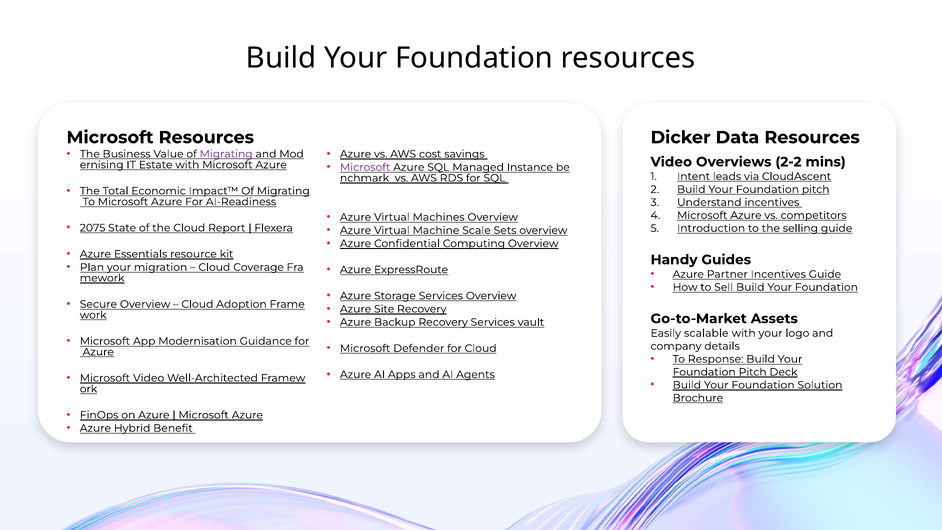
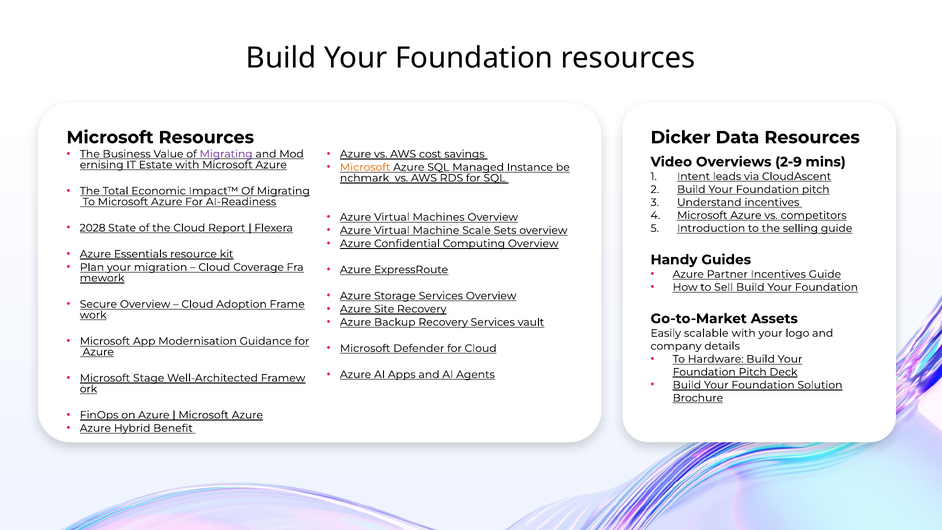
2-2: 2-2 -> 2-9
Microsoft at (365, 167) colour: purple -> orange
2075: 2075 -> 2028
Response: Response -> Hardware
Microsoft Video: Video -> Stage
